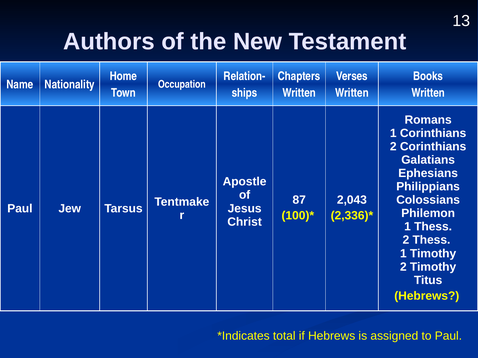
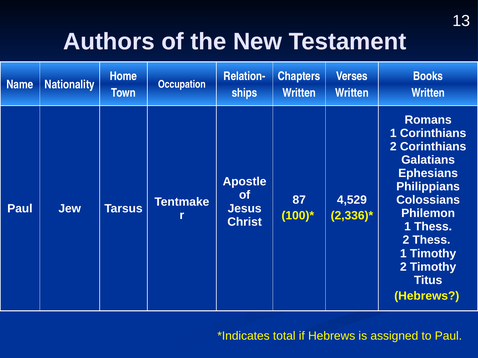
2,043: 2,043 -> 4,529
